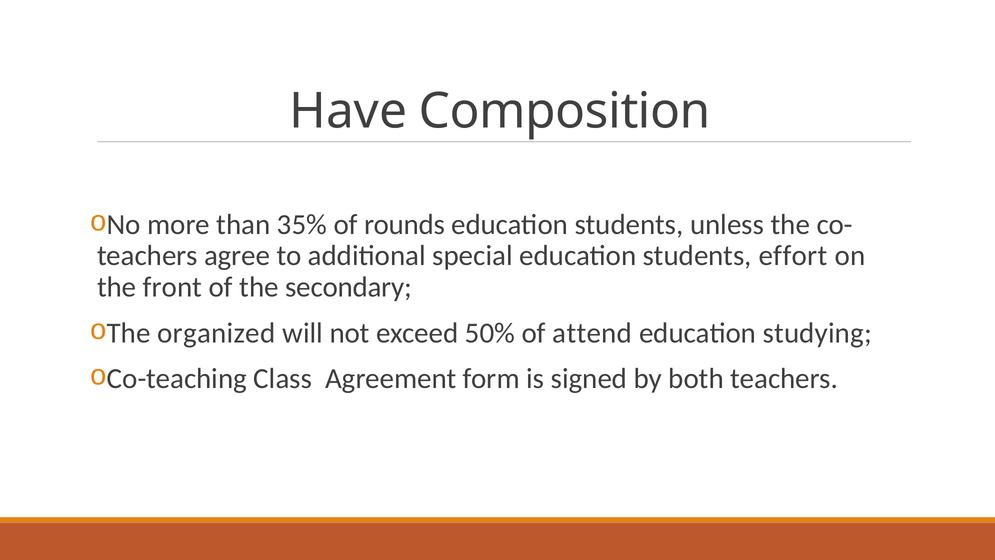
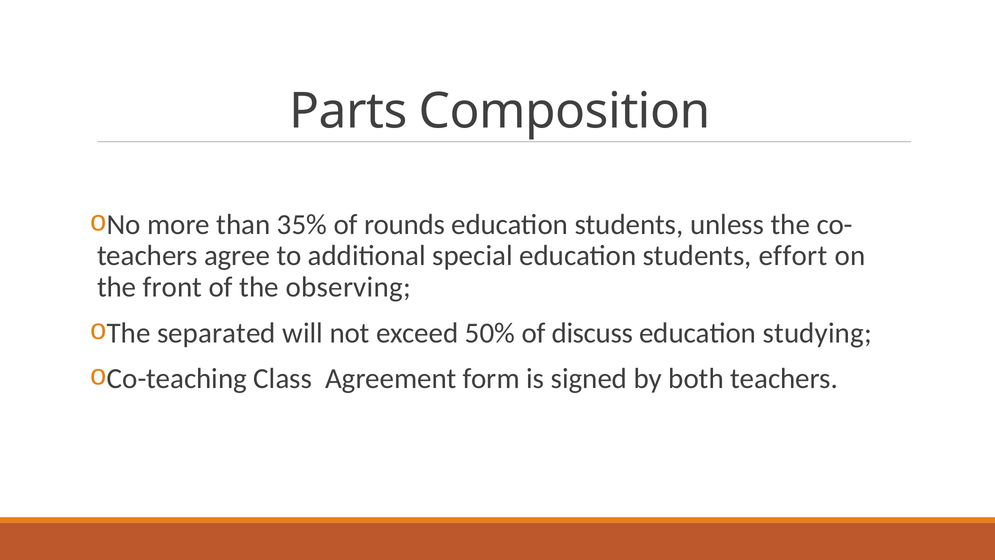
Have: Have -> Parts
secondary: secondary -> observing
organized: organized -> separated
attend: attend -> discuss
